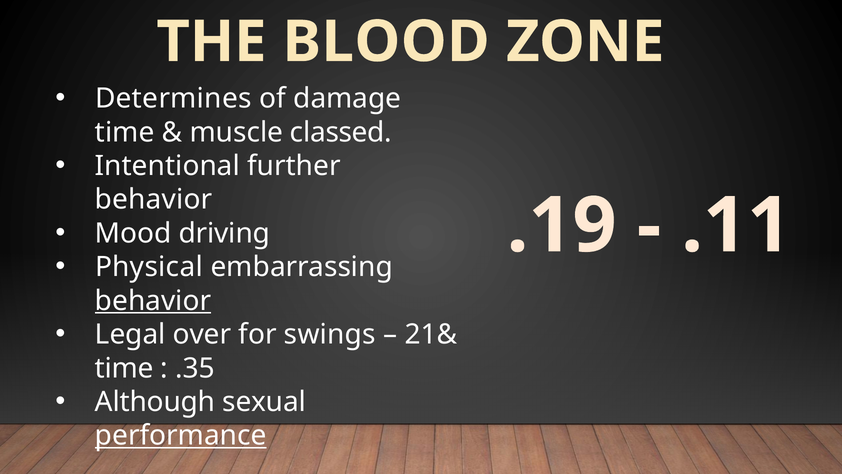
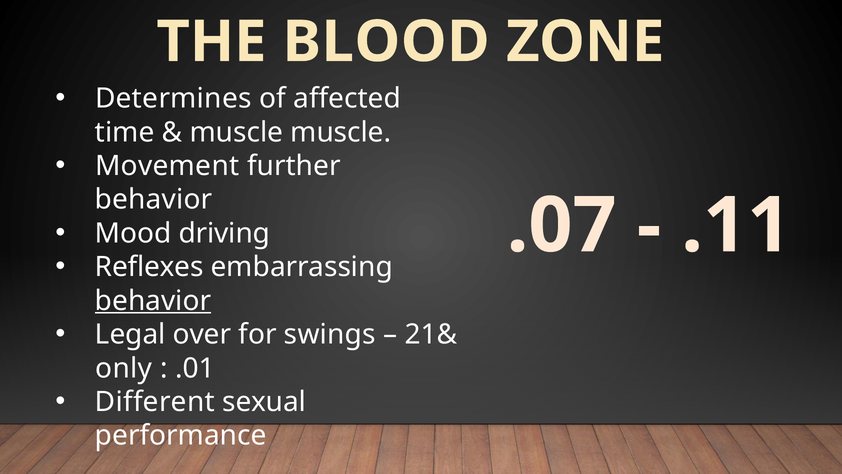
damage: damage -> affected
muscle classed: classed -> muscle
Intentional: Intentional -> Movement
.19: .19 -> .07
Physical: Physical -> Reflexes
time at (124, 368): time -> only
.35: .35 -> .01
Although: Although -> Different
performance underline: present -> none
